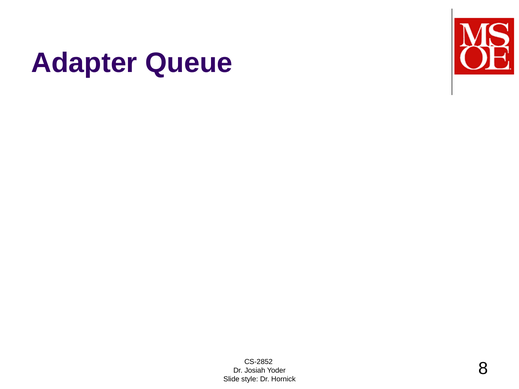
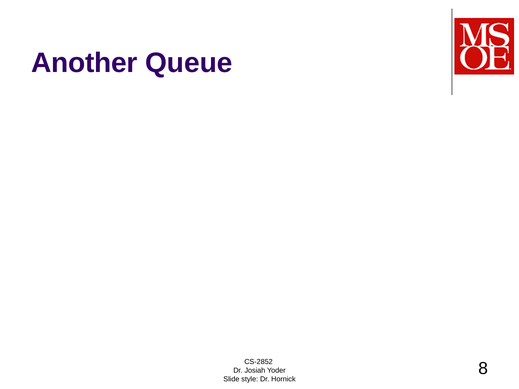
Adapter: Adapter -> Another
